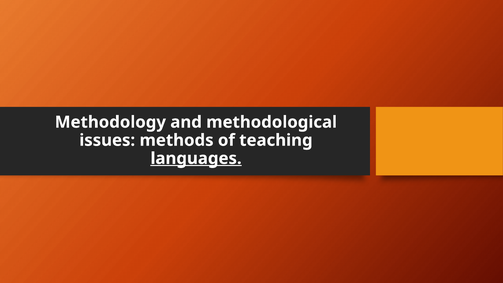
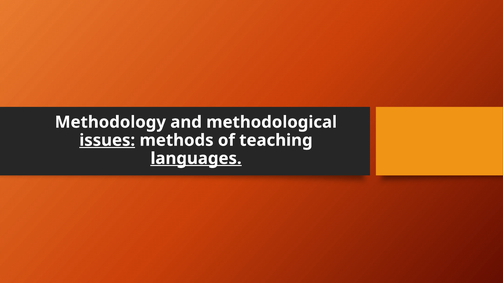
issues underline: none -> present
